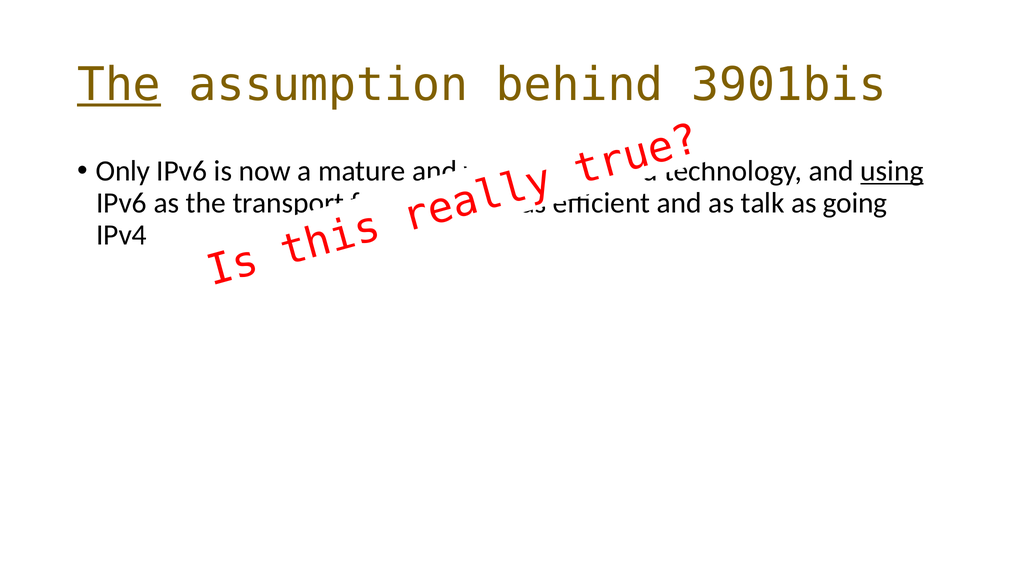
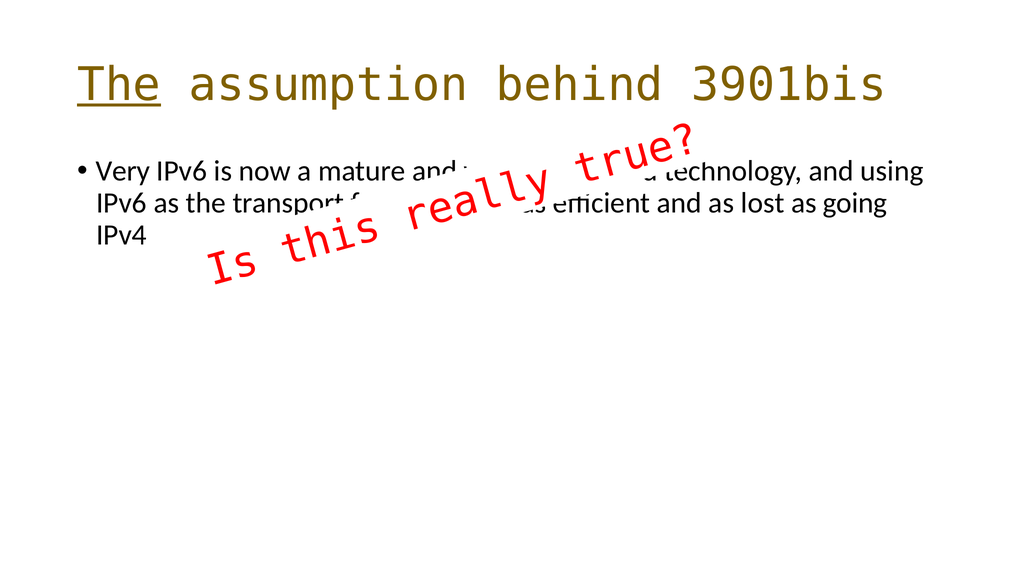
Only: Only -> Very
using underline: present -> none
talk: talk -> lost
